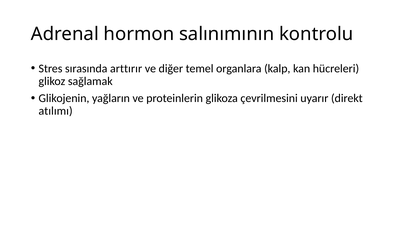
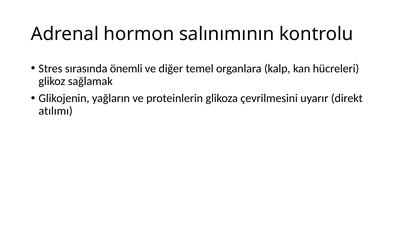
arttırır: arttırır -> önemli
